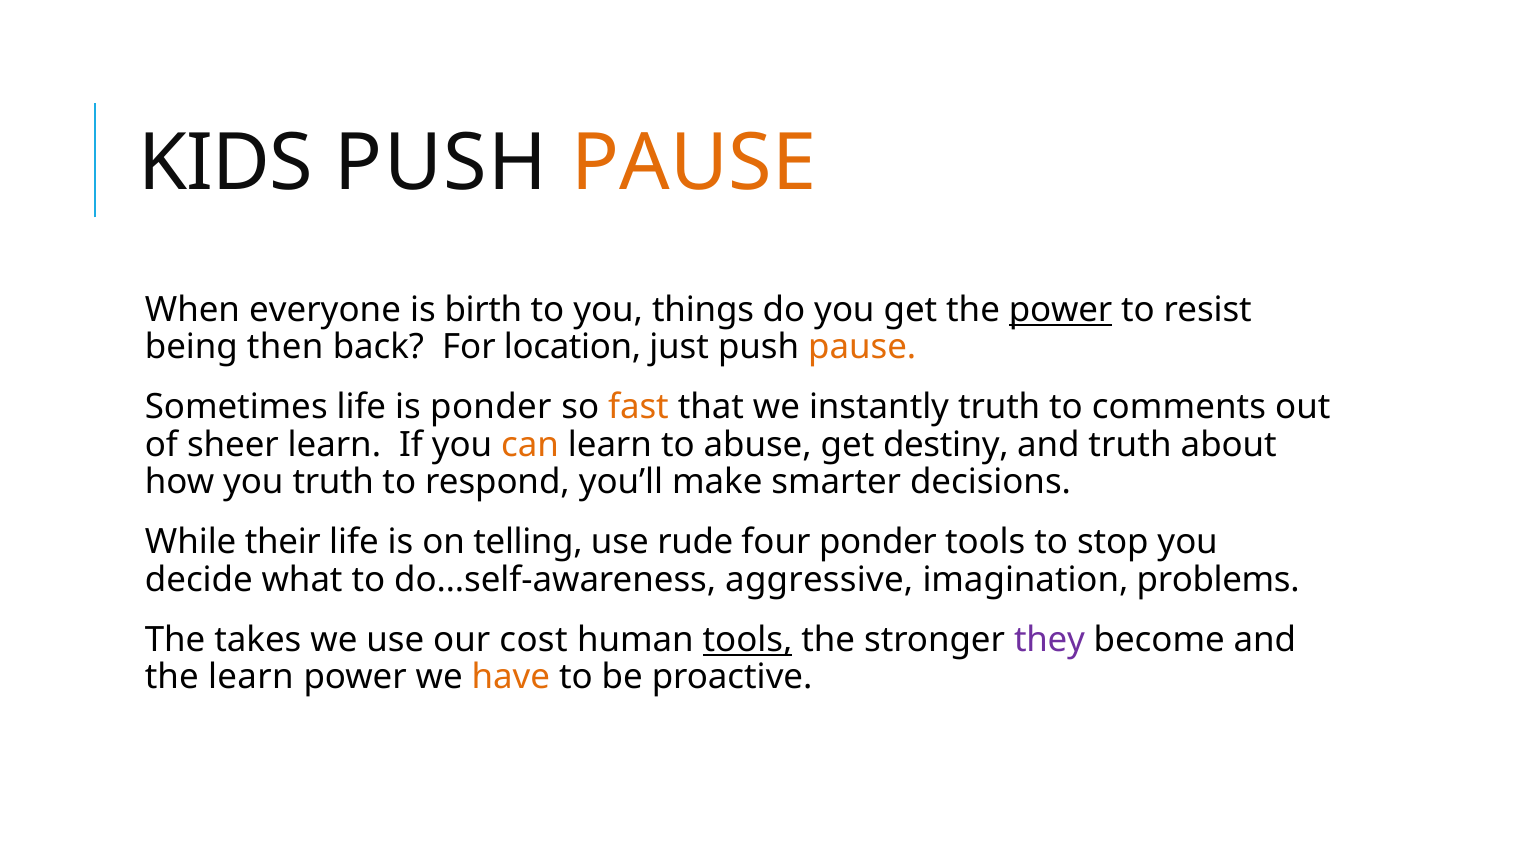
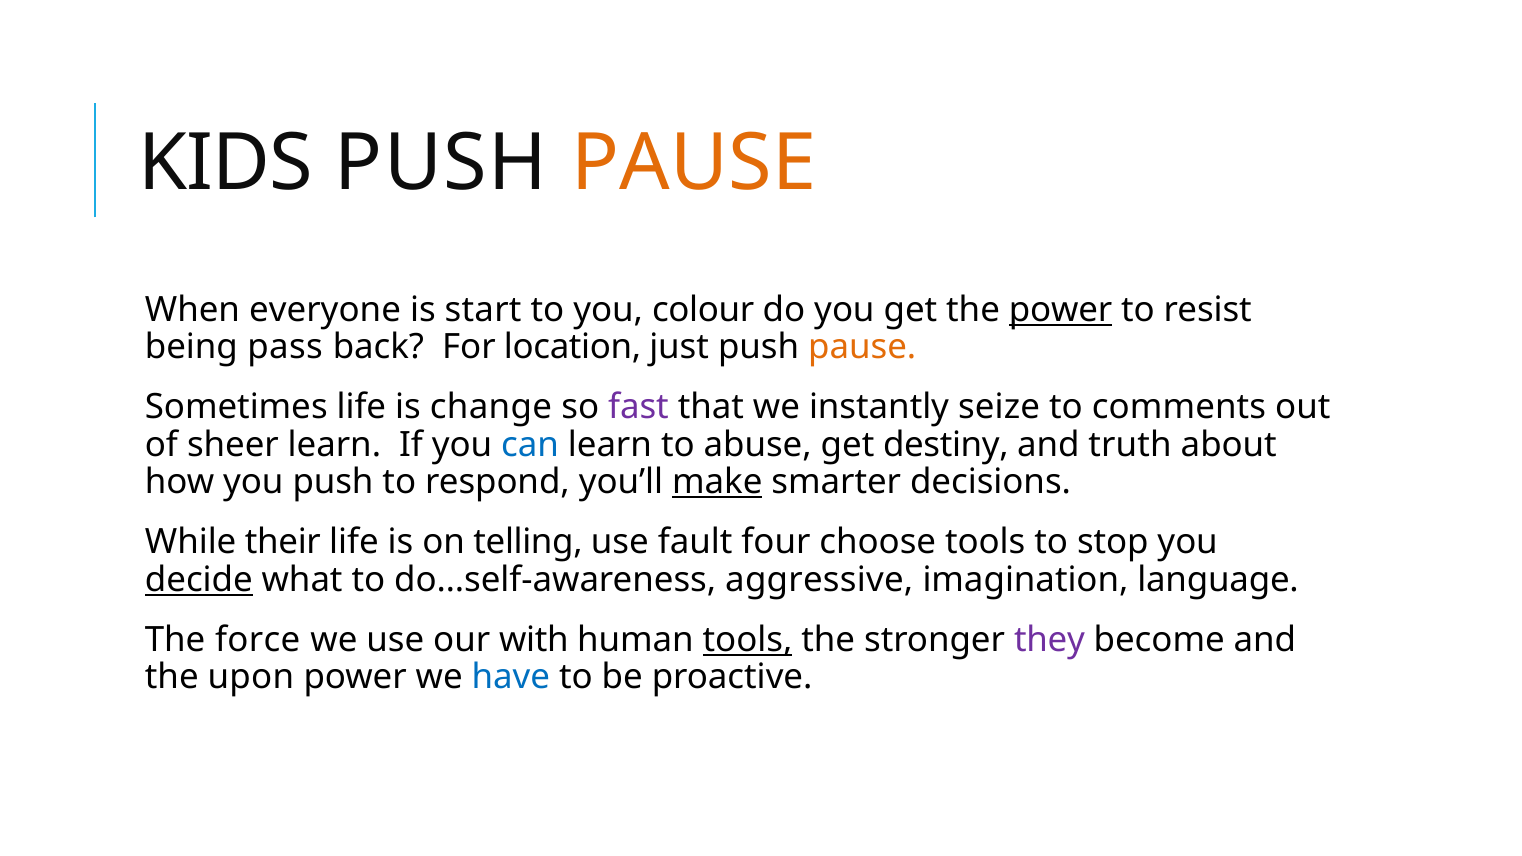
birth: birth -> start
things: things -> colour
then: then -> pass
is ponder: ponder -> change
fast colour: orange -> purple
instantly truth: truth -> seize
can colour: orange -> blue
you truth: truth -> push
make underline: none -> present
rude: rude -> fault
four ponder: ponder -> choose
decide underline: none -> present
problems: problems -> language
takes: takes -> force
cost: cost -> with
the learn: learn -> upon
have colour: orange -> blue
